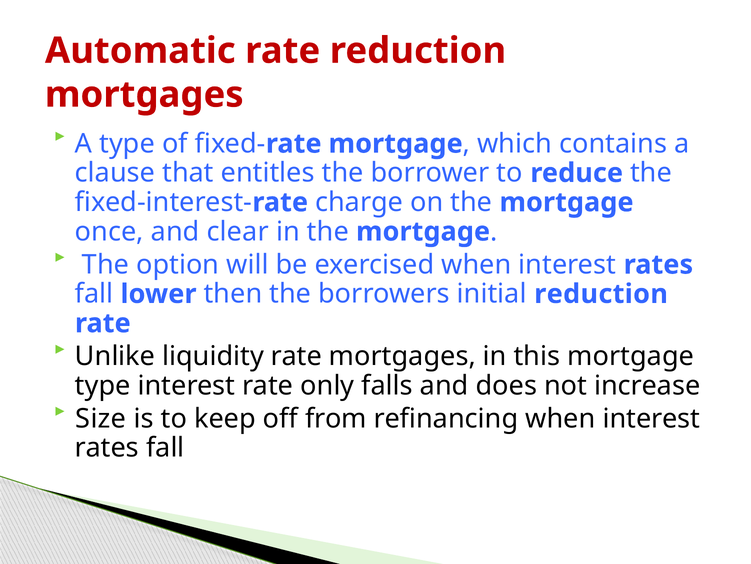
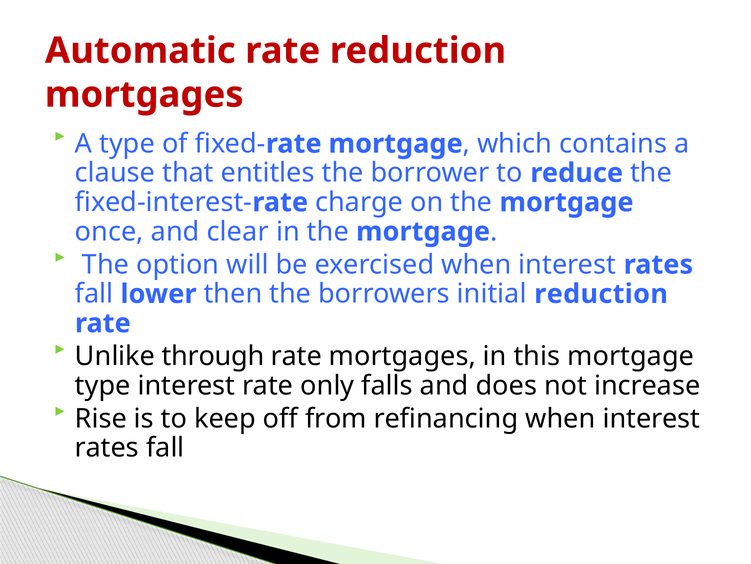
liquidity: liquidity -> through
Size: Size -> Rise
